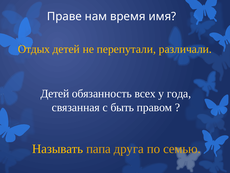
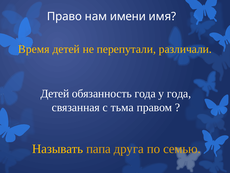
Праве: Праве -> Право
время: время -> имени
Отдых: Отдых -> Время
обязанность всех: всех -> года
быть: быть -> тьма
